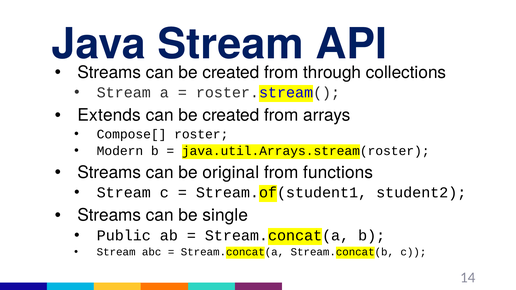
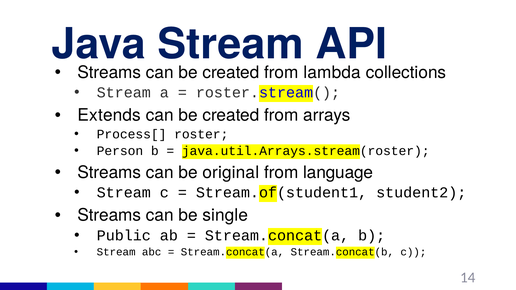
through: through -> lambda
Compose[: Compose[ -> Process[
Modern: Modern -> Person
functions: functions -> language
